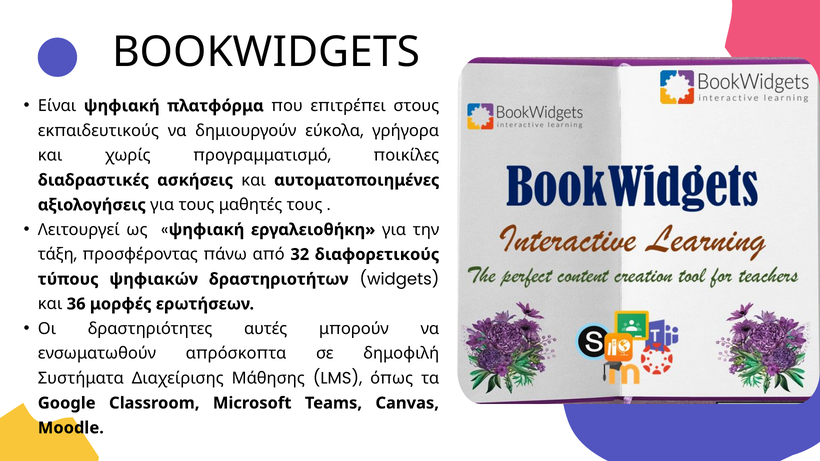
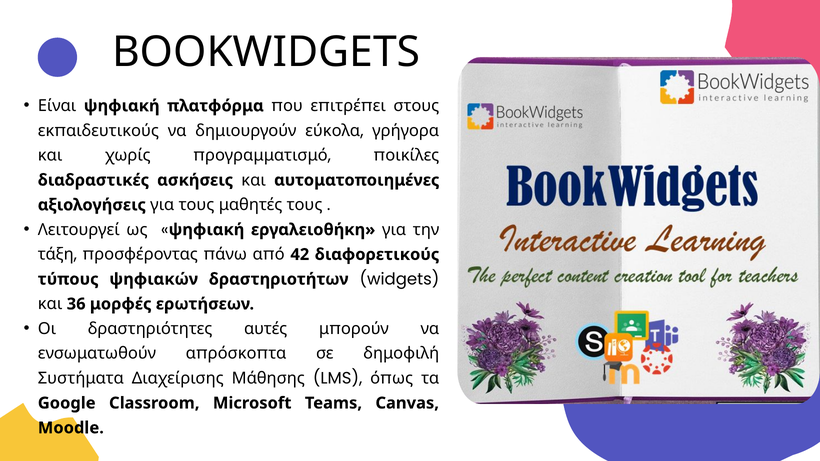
32: 32 -> 42
